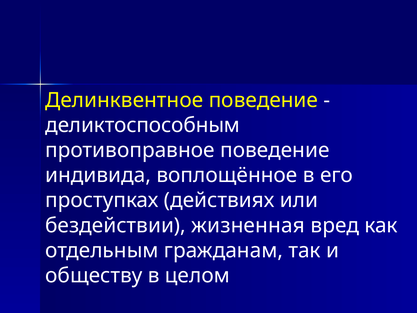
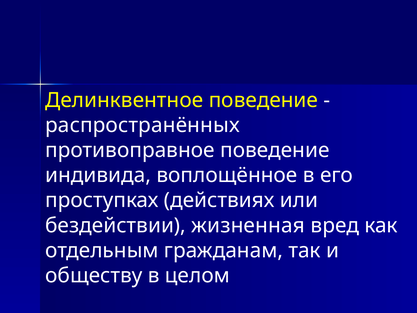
деликтоспособным: деликтоспособным -> распространённых
